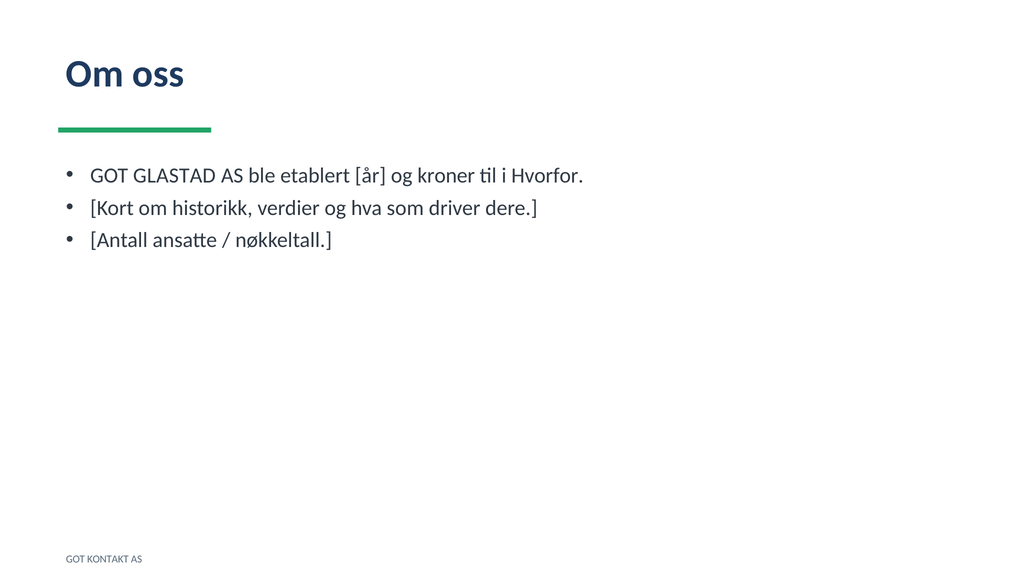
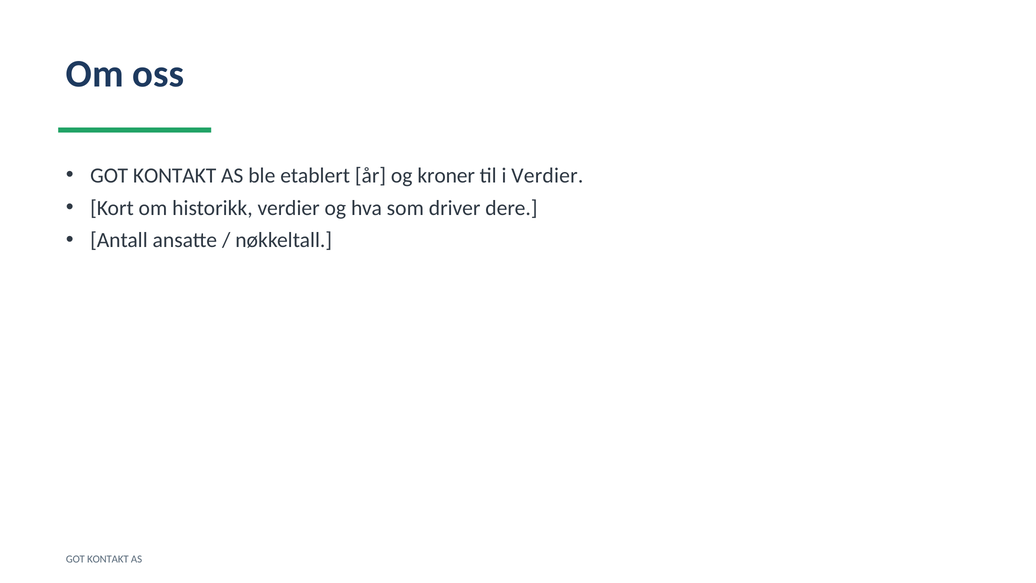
GLASTAD at (174, 175): GLASTAD -> KONTAKT
i Hvorfor: Hvorfor -> Verdier
